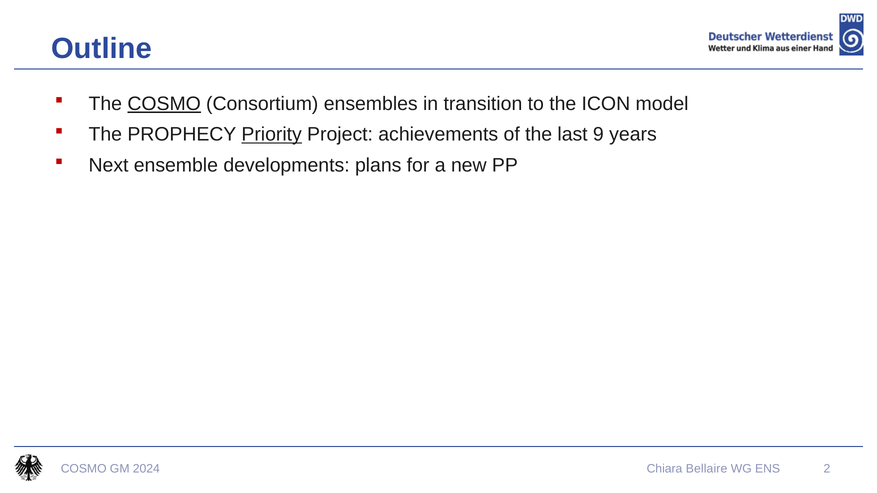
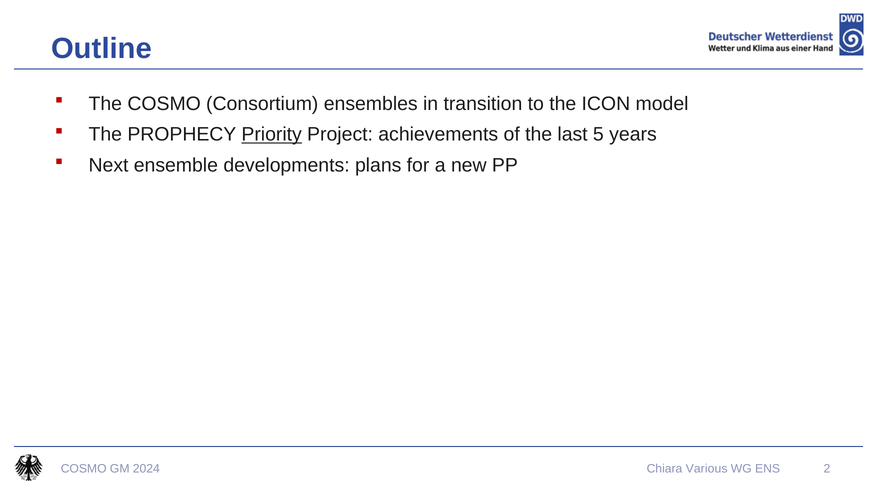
COSMO at (164, 104) underline: present -> none
9: 9 -> 5
Bellaire: Bellaire -> Various
